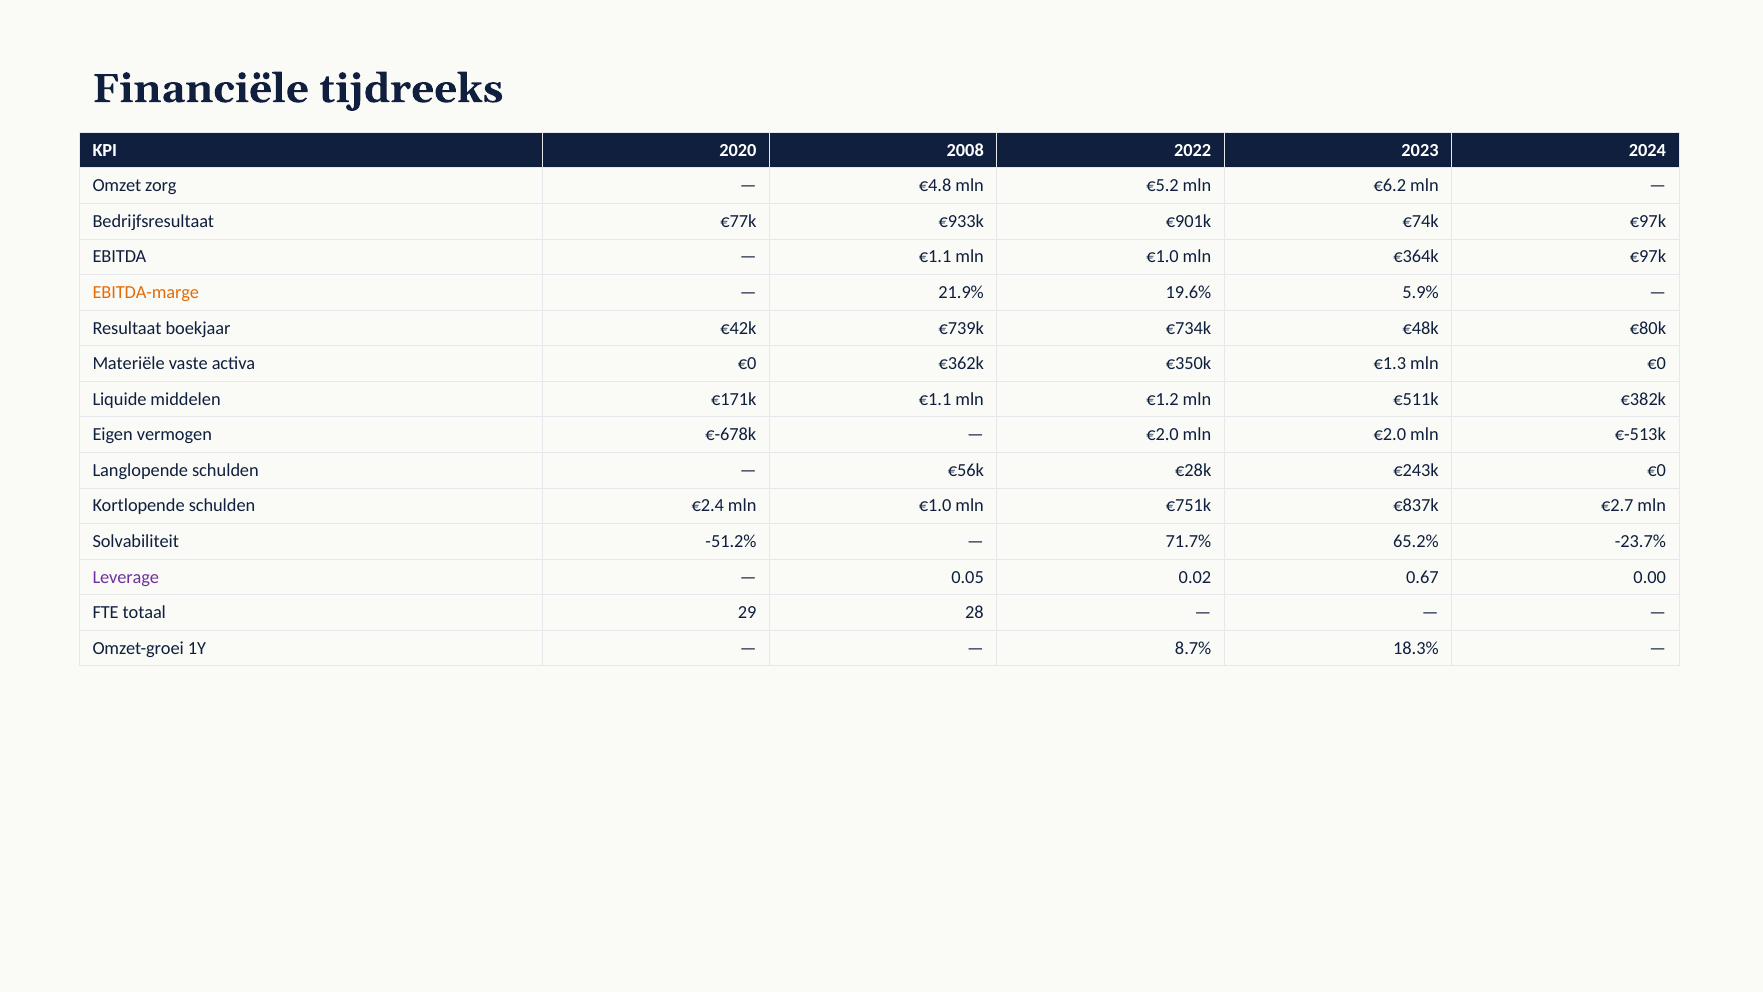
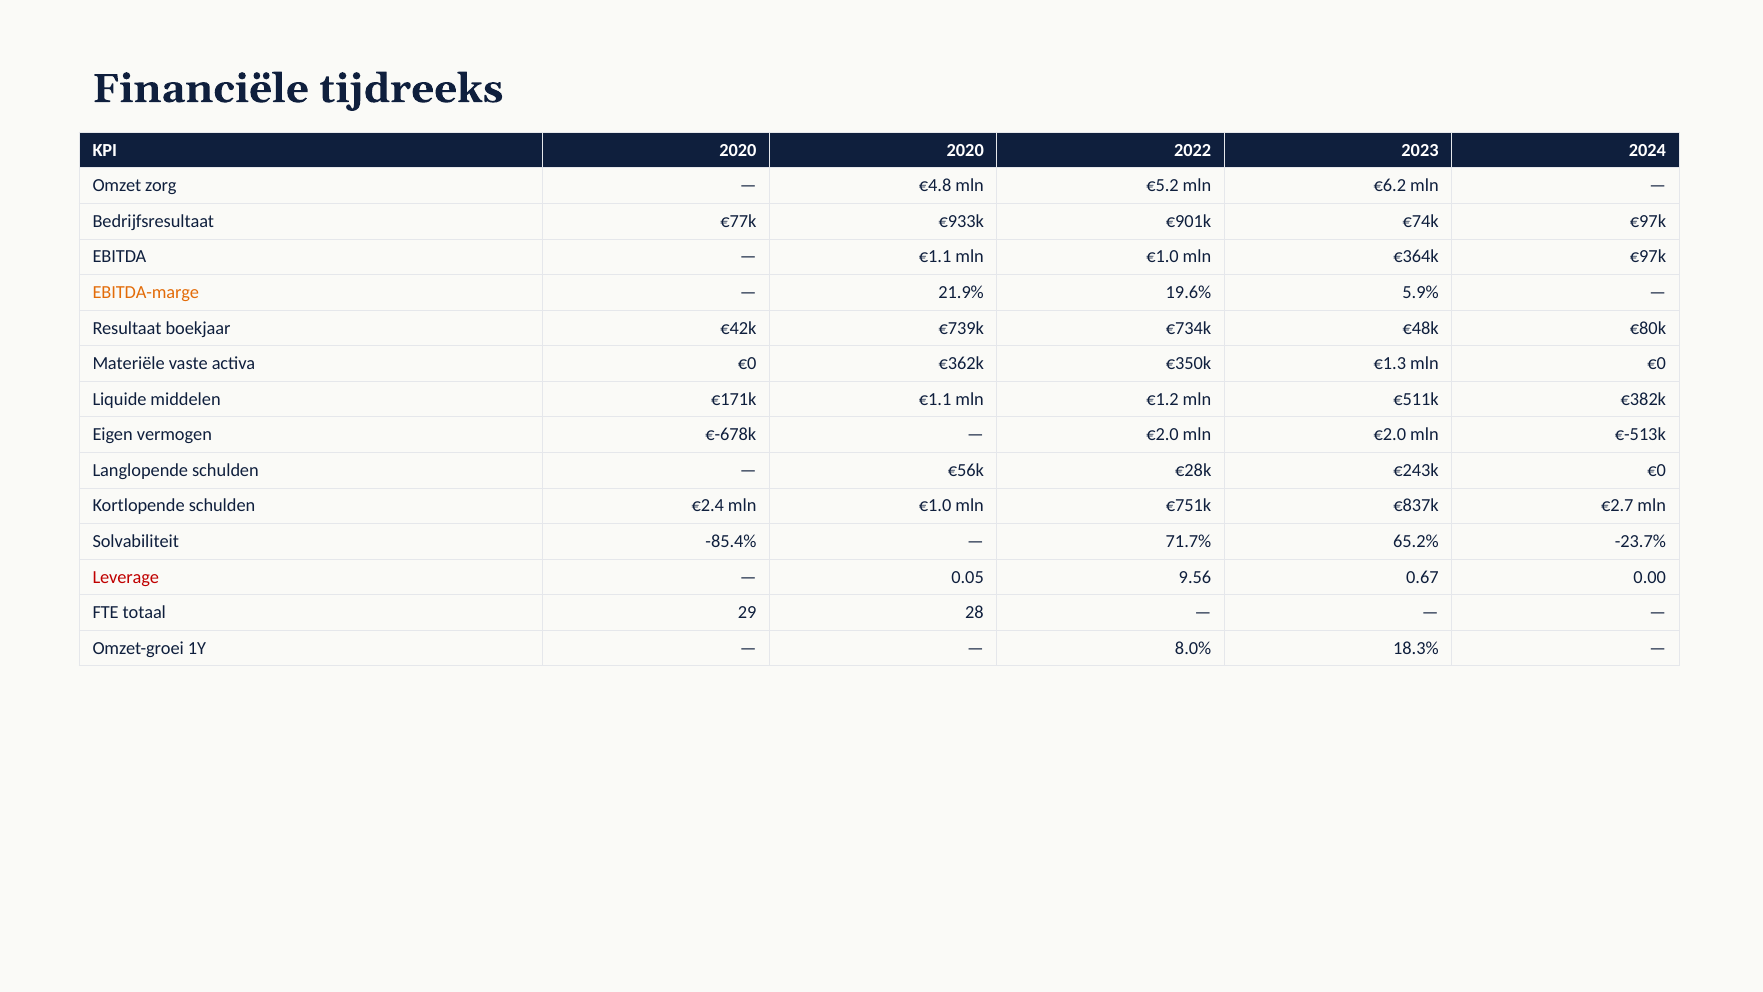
2020 2008: 2008 -> 2020
-51.2%: -51.2% -> -85.4%
Leverage colour: purple -> red
0.02: 0.02 -> 9.56
8.7%: 8.7% -> 8.0%
